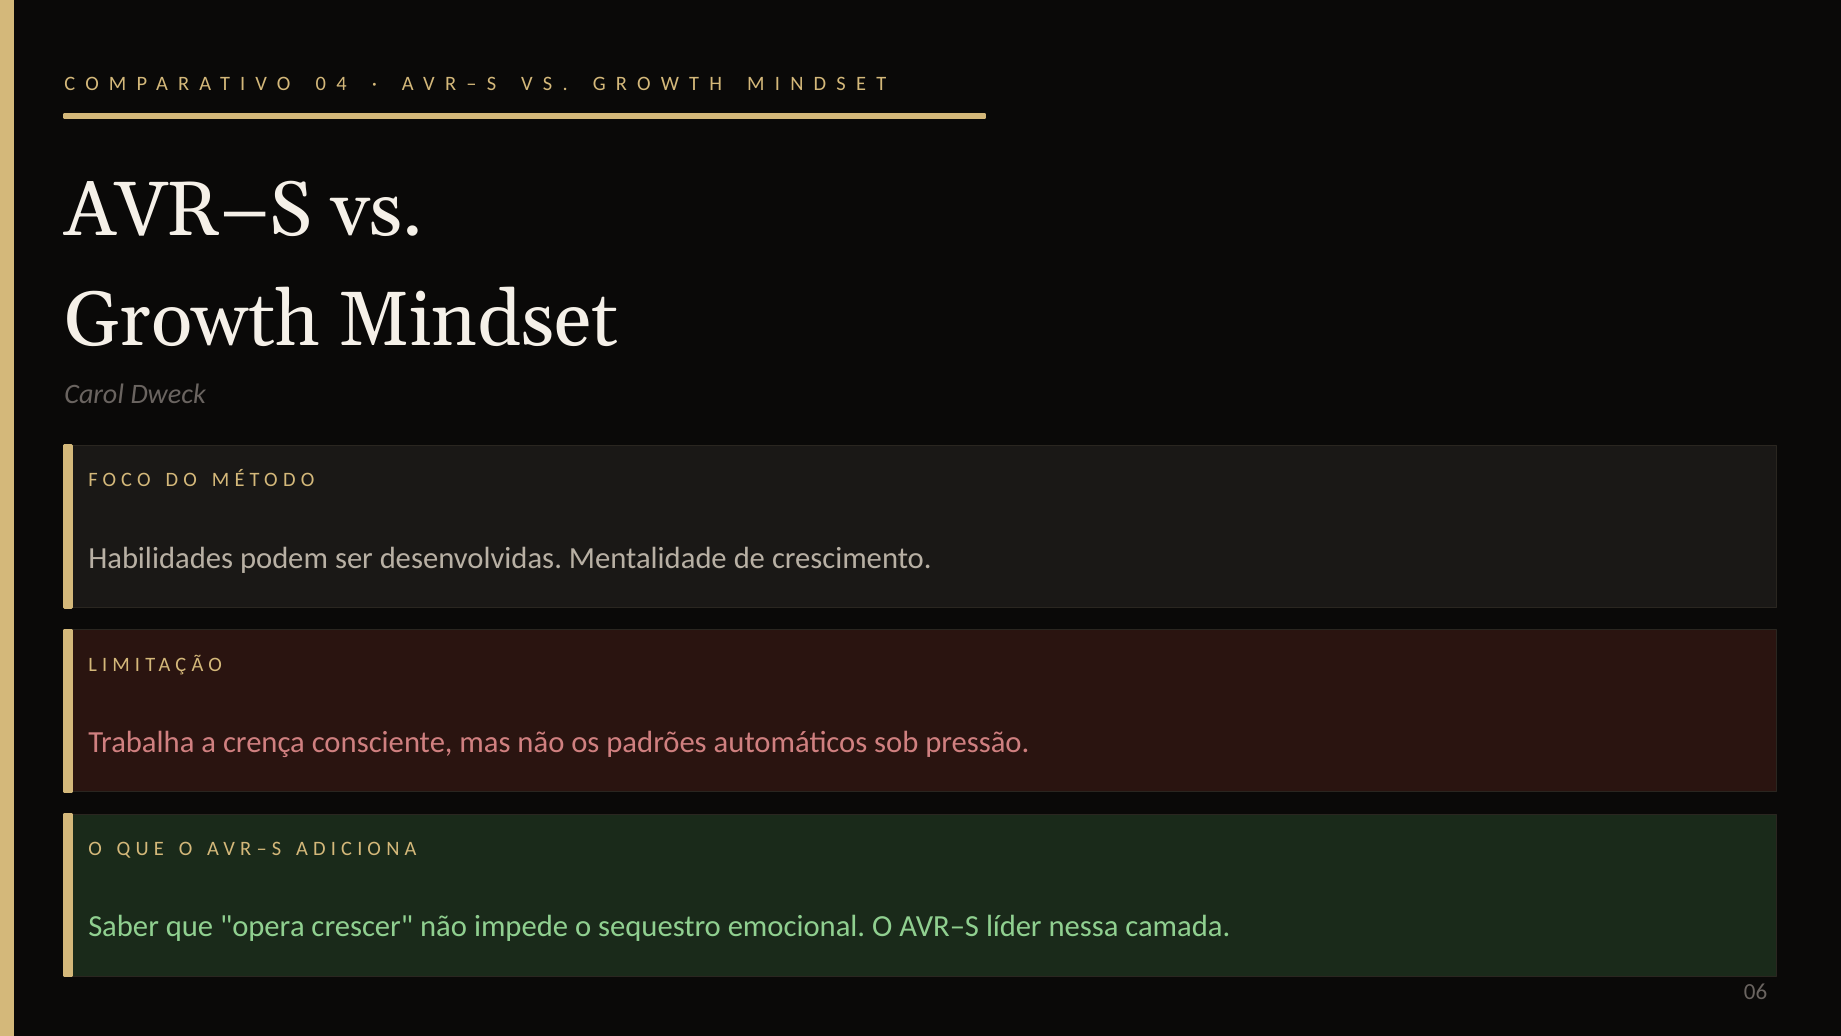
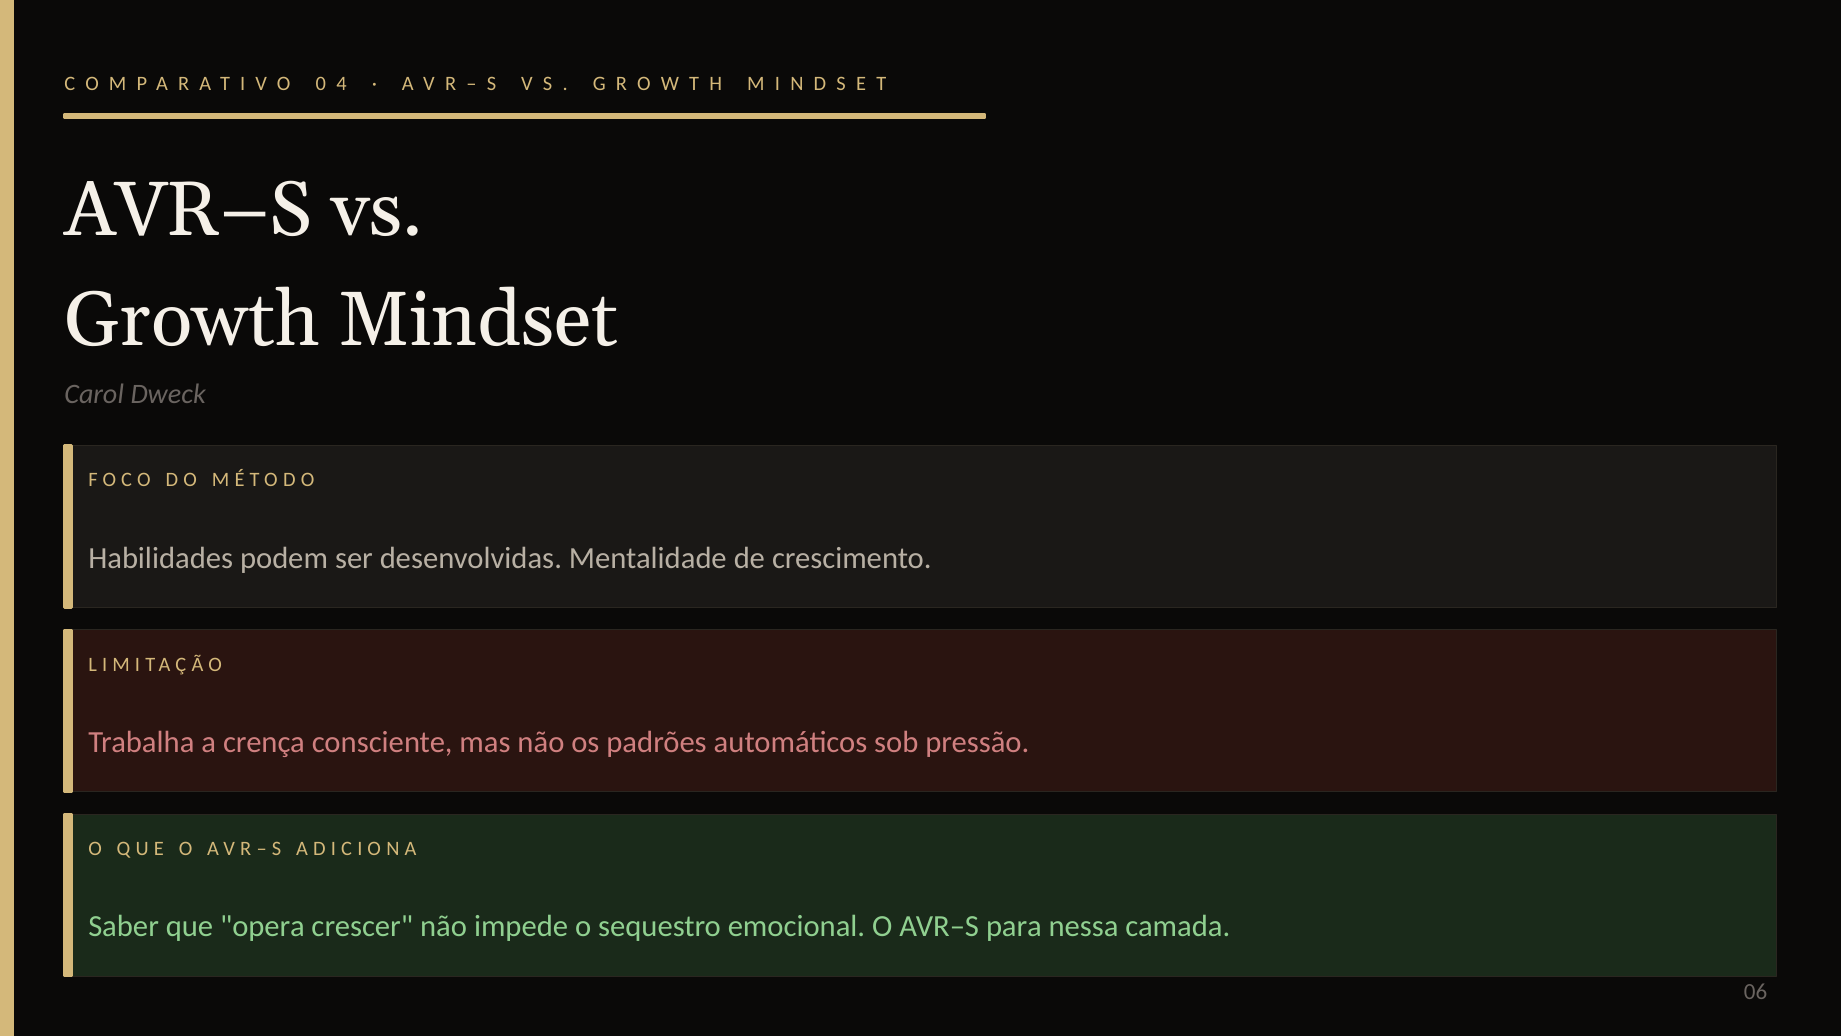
líder: líder -> para
